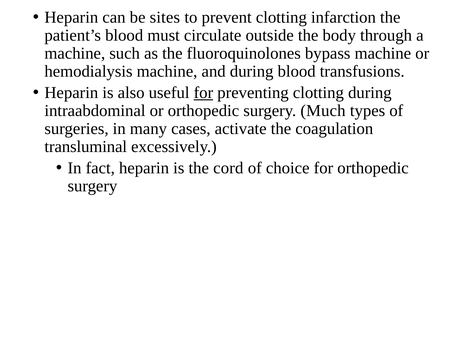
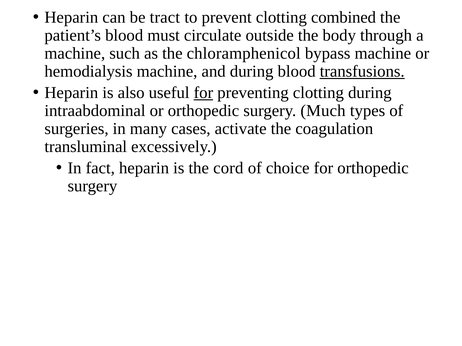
sites: sites -> tract
infarction: infarction -> combined
fluoroquinolones: fluoroquinolones -> chloramphenicol
transfusions underline: none -> present
